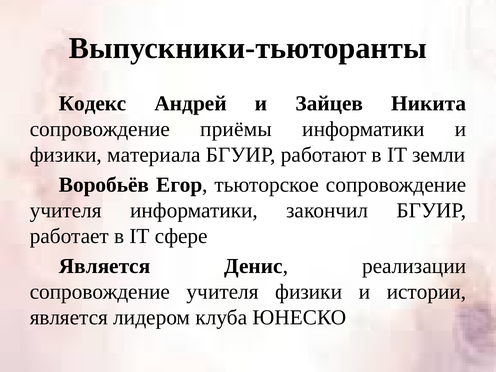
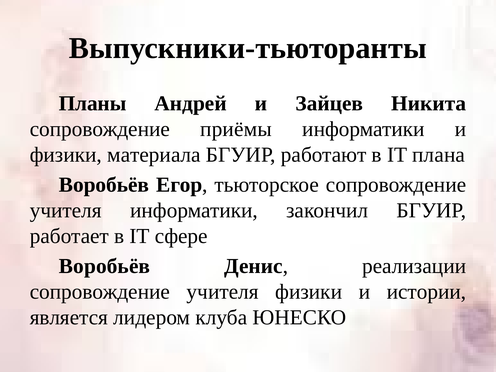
Кодекс: Кодекс -> Планы
земли: земли -> плана
Является at (105, 266): Является -> Воробьёв
